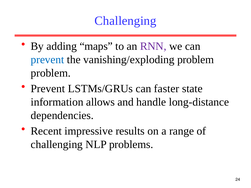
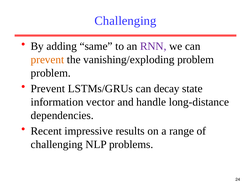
maps: maps -> same
prevent at (47, 60) colour: blue -> orange
faster: faster -> decay
allows: allows -> vector
